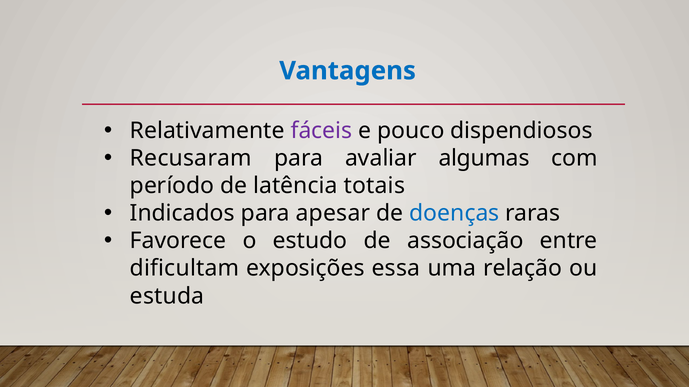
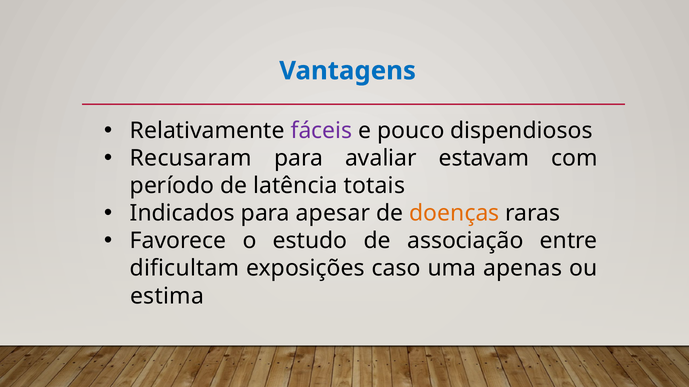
algumas: algumas -> estavam
doenças colour: blue -> orange
essa: essa -> caso
relação: relação -> apenas
estuda: estuda -> estima
